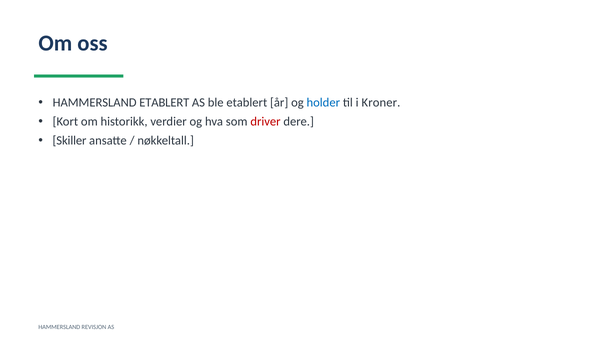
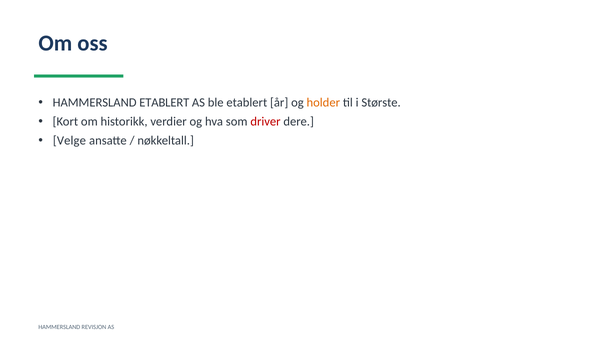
holder colour: blue -> orange
Kroner: Kroner -> Største
Skiller: Skiller -> Velge
